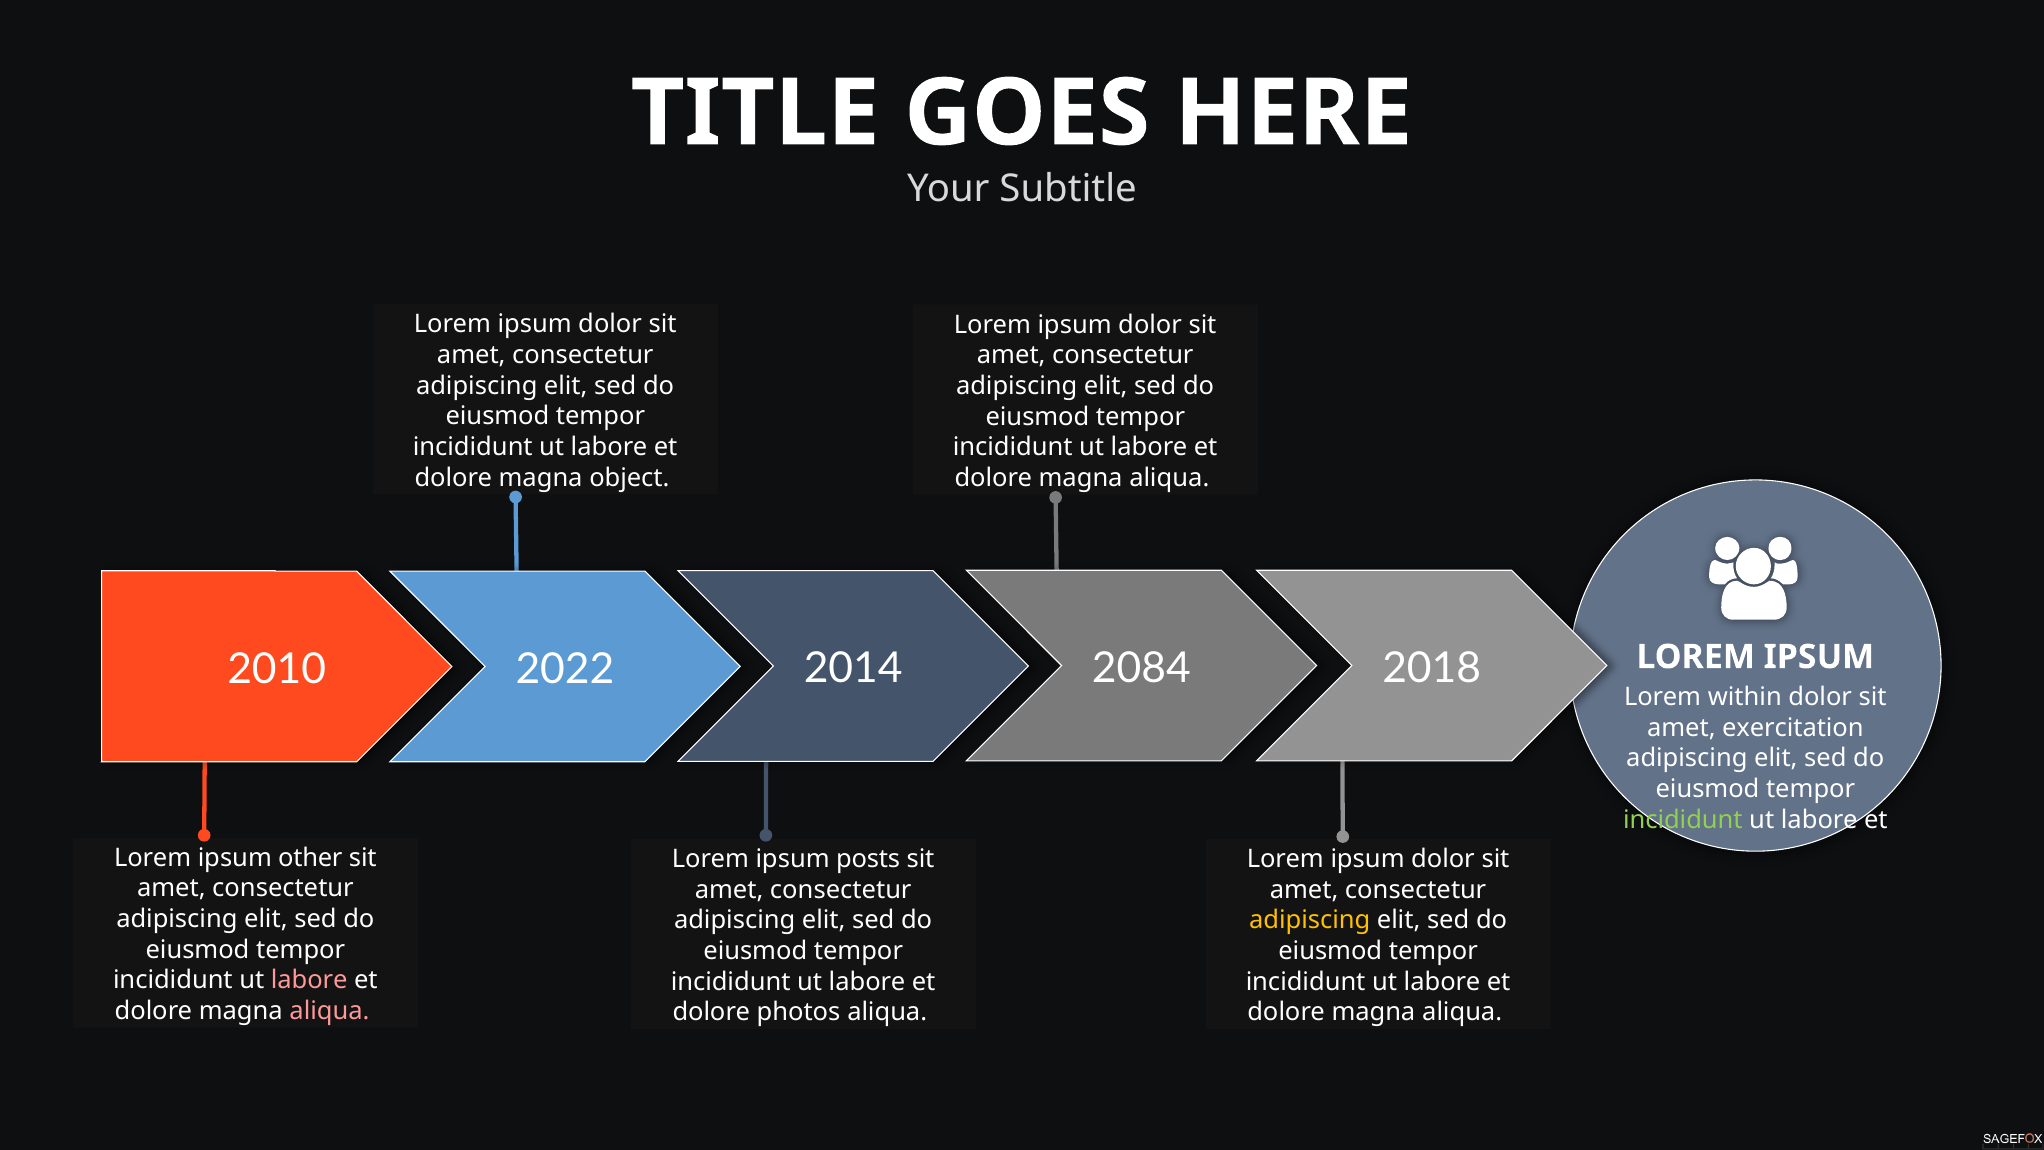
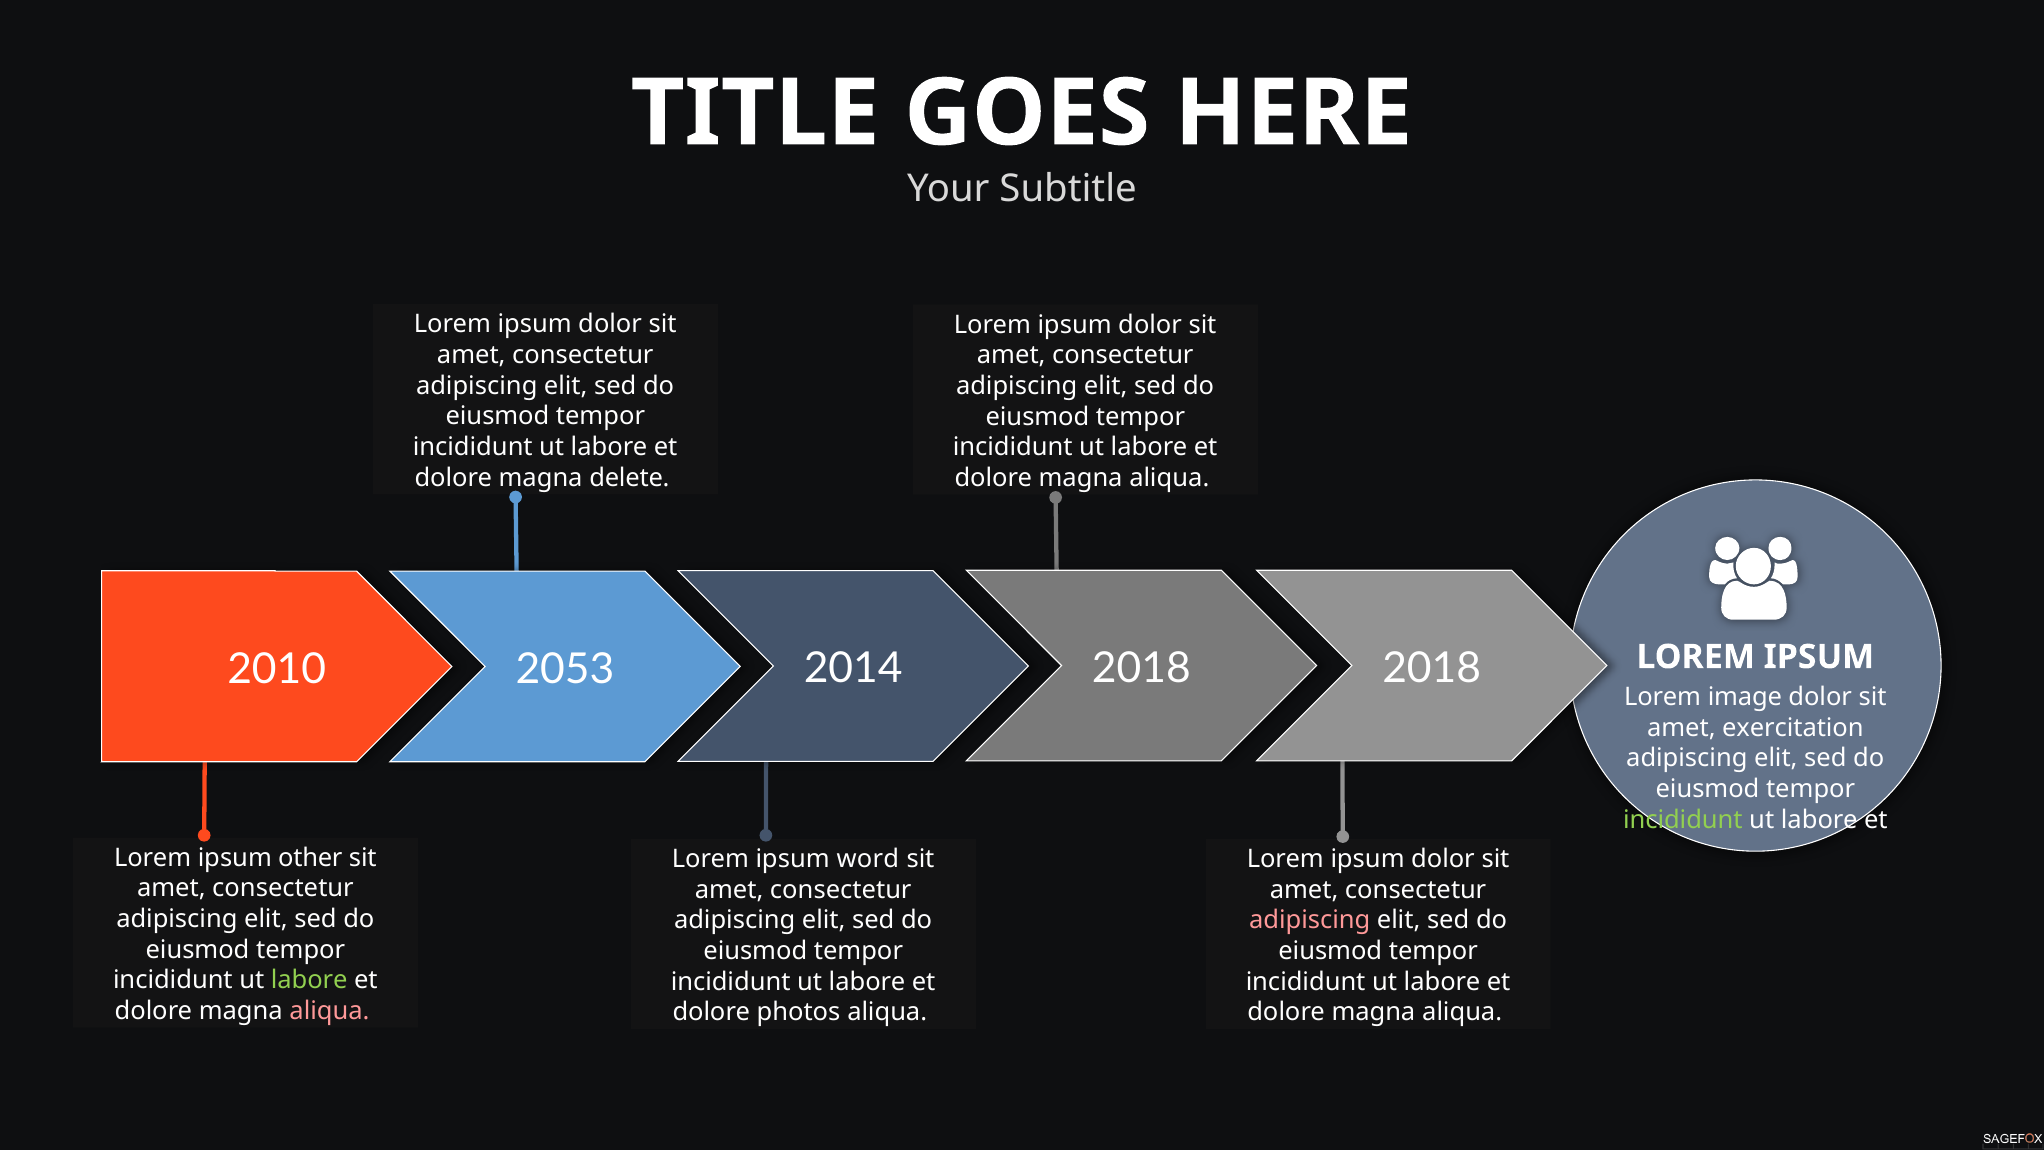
object: object -> delete
2022: 2022 -> 2053
2014 2084: 2084 -> 2018
within: within -> image
posts: posts -> word
adipiscing at (1310, 920) colour: yellow -> pink
labore at (309, 980) colour: pink -> light green
